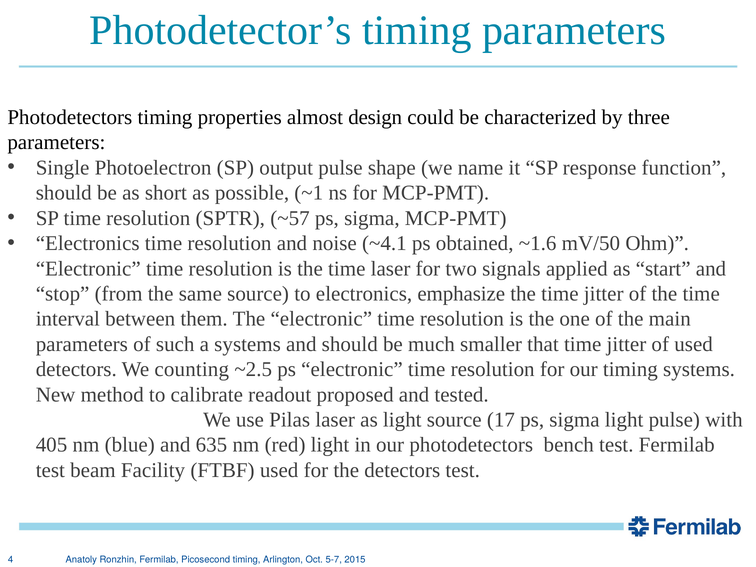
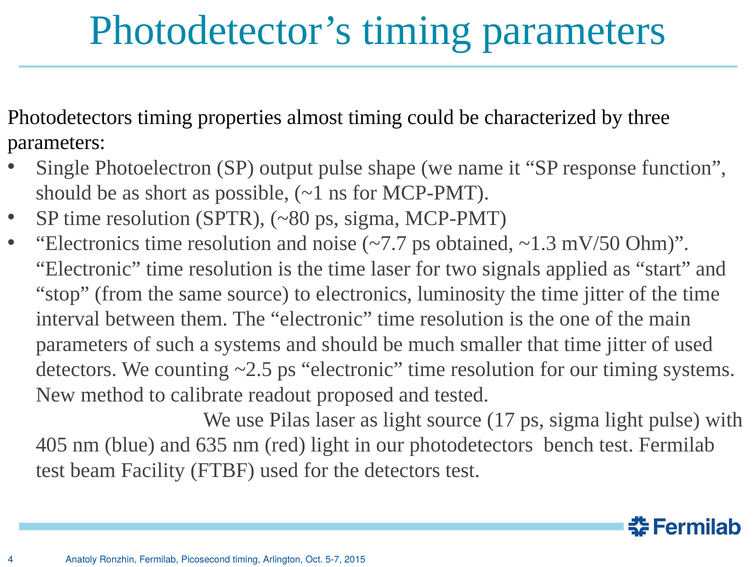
almost design: design -> timing
~57: ~57 -> ~80
~4.1: ~4.1 -> ~7.7
~1.6: ~1.6 -> ~1.3
emphasize: emphasize -> luminosity
